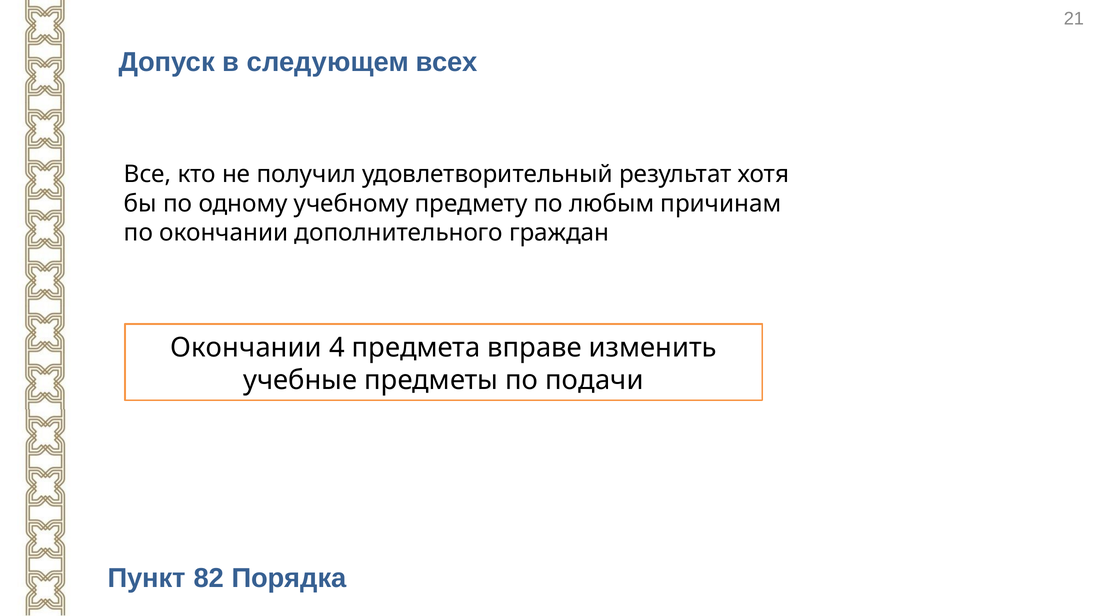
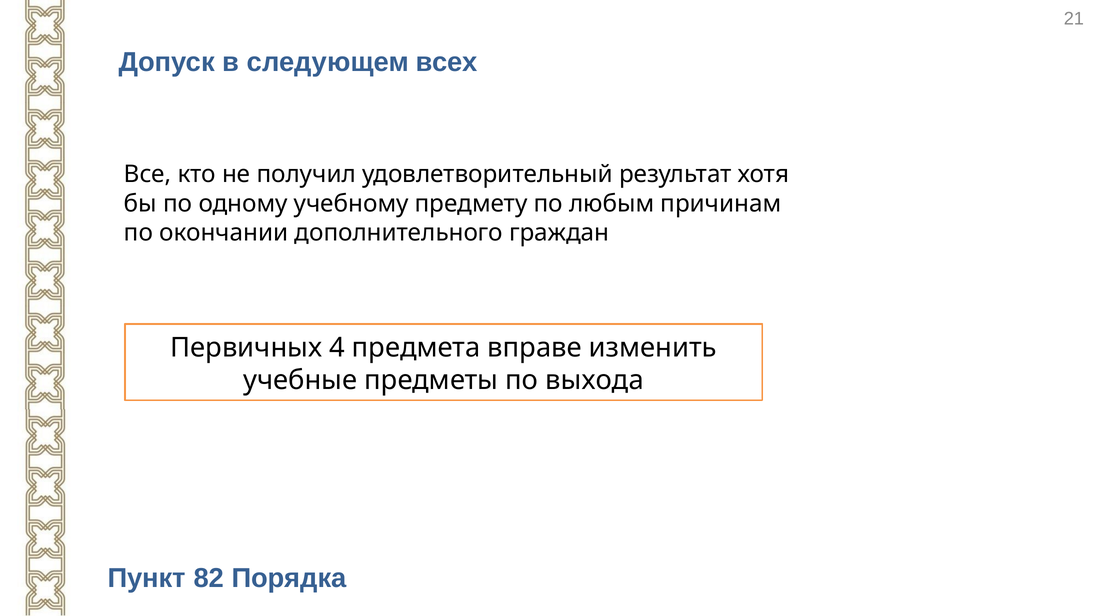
Окончании at (246, 348): Окончании -> Первичных
подачи: подачи -> выхода
